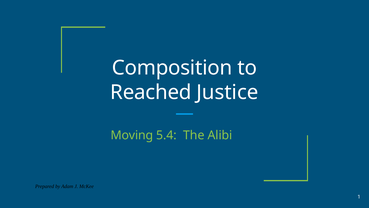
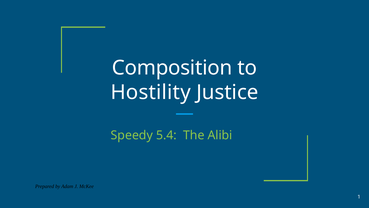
Reached: Reached -> Hostility
Moving: Moving -> Speedy
